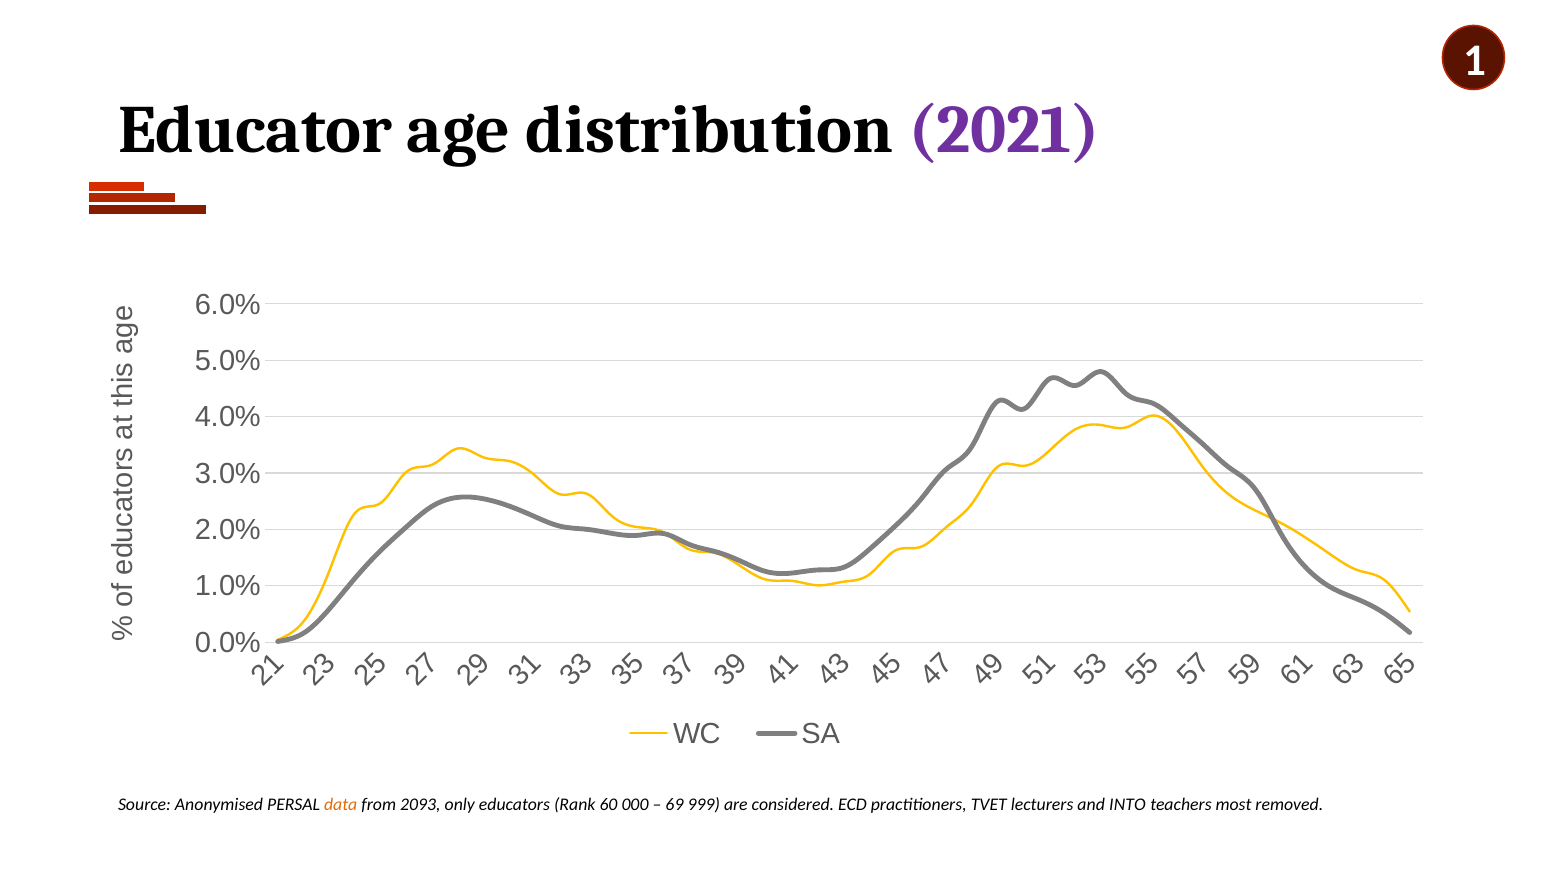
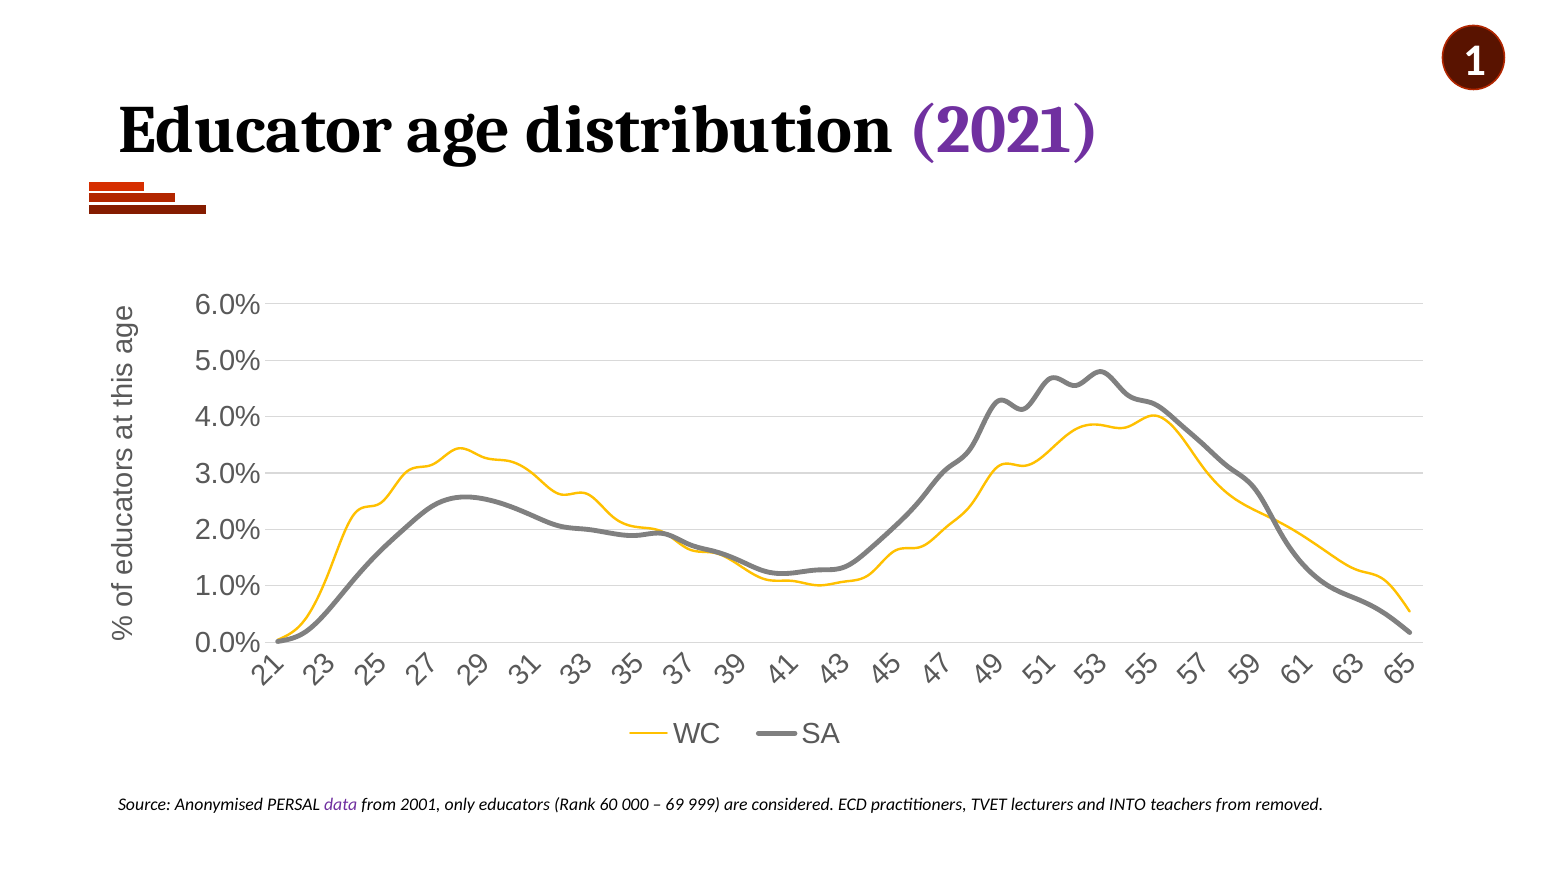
data colour: orange -> purple
2093: 2093 -> 2001
teachers most: most -> from
